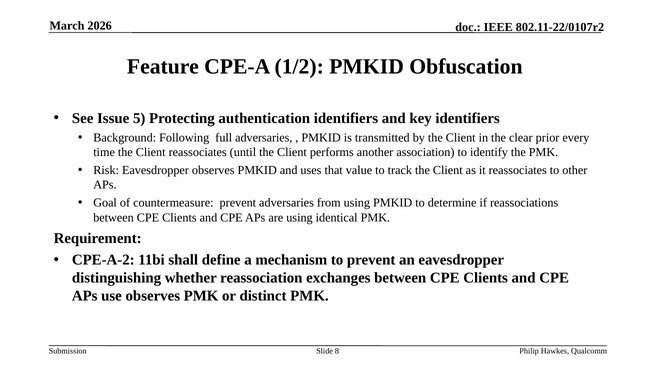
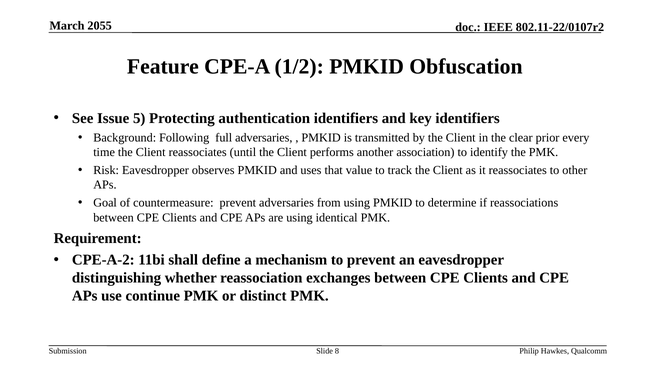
2026: 2026 -> 2055
use observes: observes -> continue
